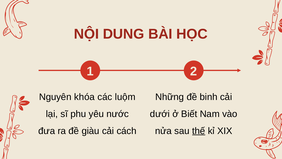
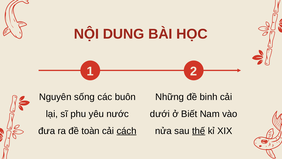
khóa: khóa -> sống
luộm: luộm -> buôn
giàu: giàu -> toàn
cách underline: none -> present
